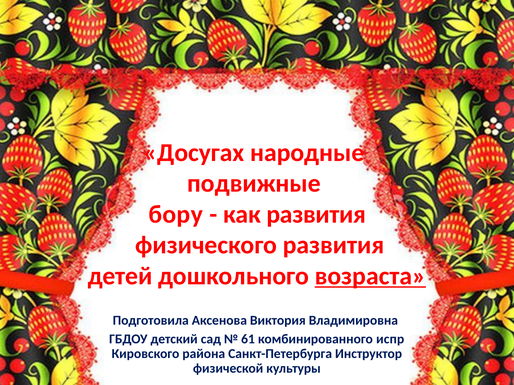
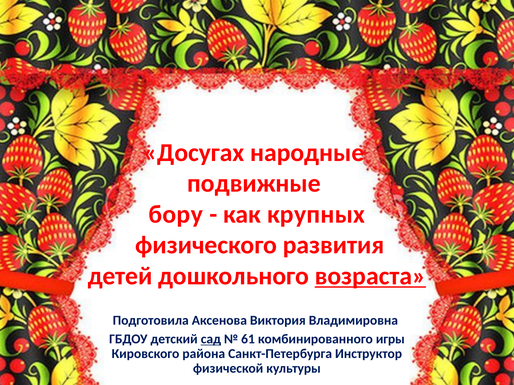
как развития: развития -> крупных
сад underline: none -> present
испр: испр -> игры
